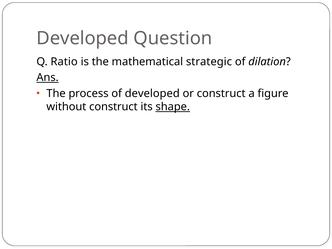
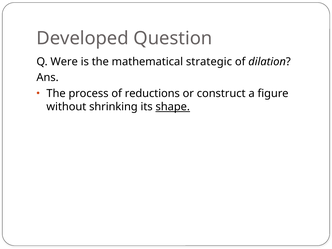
Ratio: Ratio -> Were
Ans underline: present -> none
of developed: developed -> reductions
without construct: construct -> shrinking
